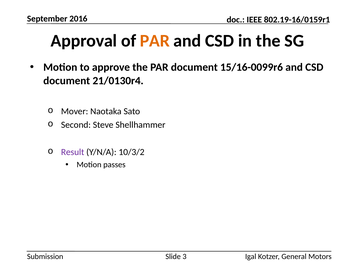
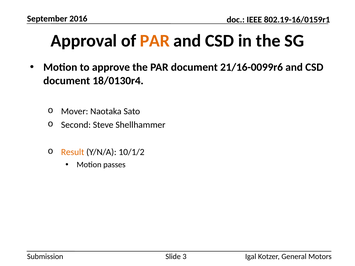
15/16-0099r6: 15/16-0099r6 -> 21/16-0099r6
21/0130r4: 21/0130r4 -> 18/0130r4
Result colour: purple -> orange
10/3/2: 10/3/2 -> 10/1/2
